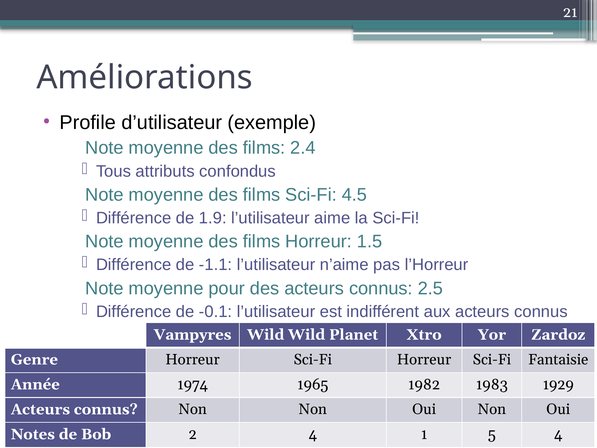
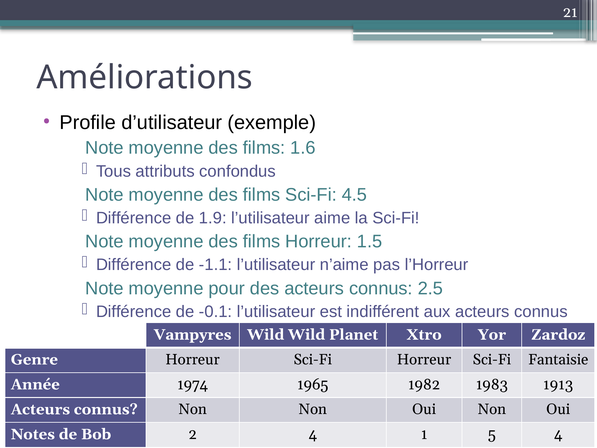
2.4: 2.4 -> 1.6
1929: 1929 -> 1913
